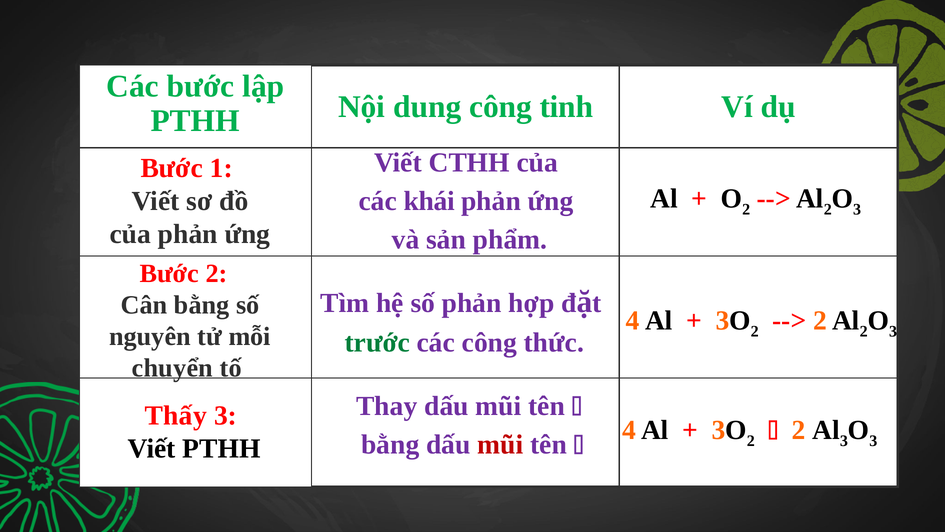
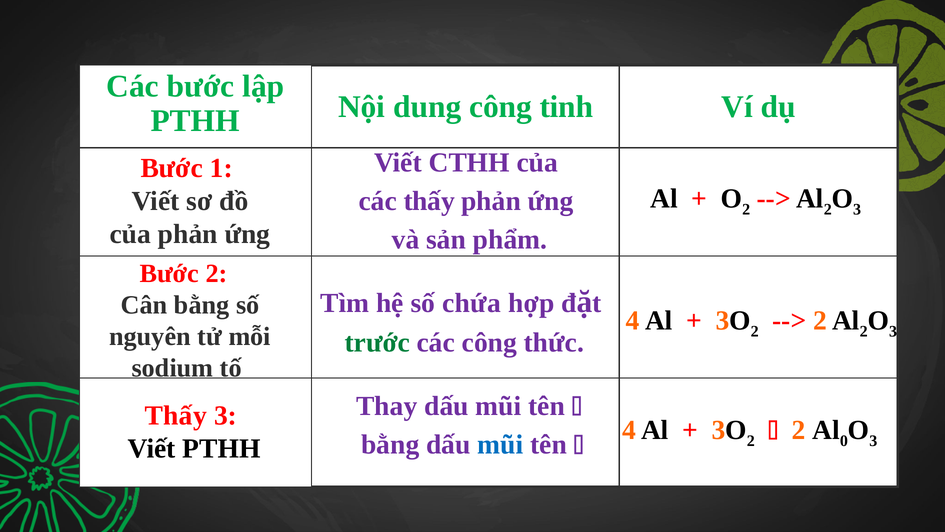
các khái: khái -> thấy
số phản: phản -> chứa
chuyển: chuyển -> sodium
Al 3: 3 -> 0
mũi at (500, 444) colour: red -> blue
